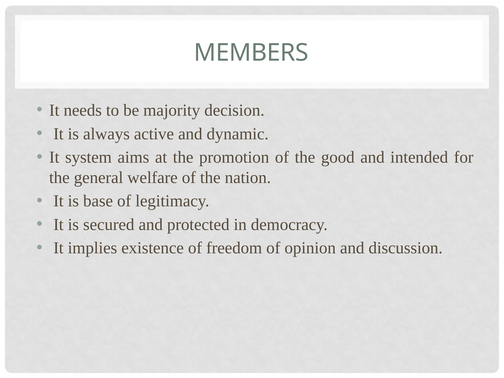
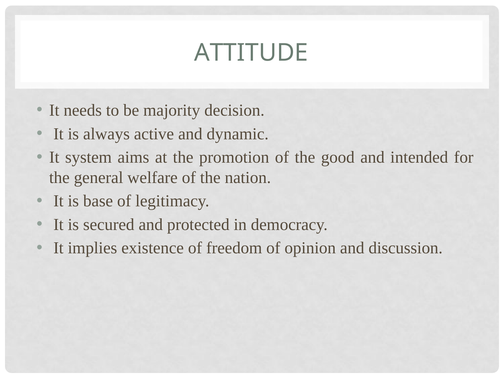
MEMBERS: MEMBERS -> ATTITUDE
